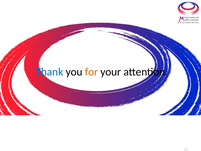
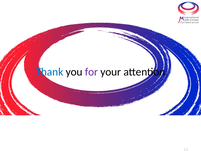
for colour: orange -> purple
